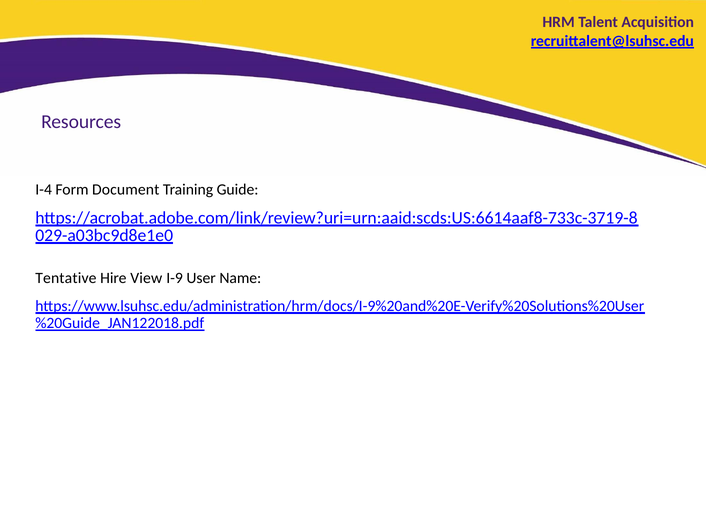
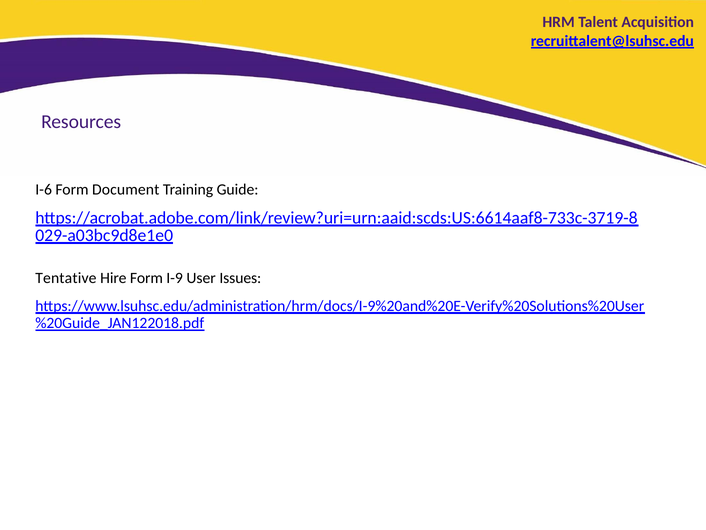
I-4: I-4 -> I-6
Hire View: View -> Form
Name: Name -> Issues
